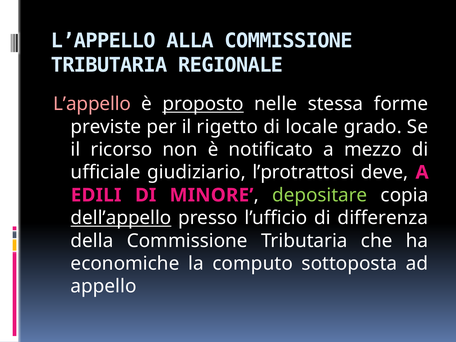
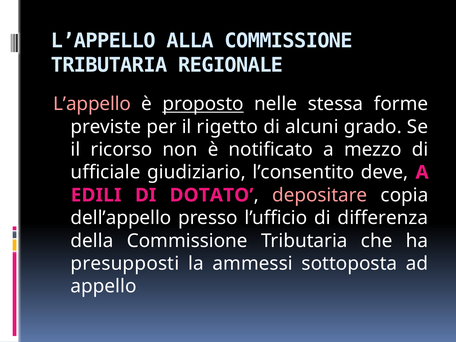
locale: locale -> alcuni
l’protrattosi: l’protrattosi -> l’consentito
MINORE: MINORE -> DOTATO
depositare colour: light green -> pink
dell’appello underline: present -> none
economiche: economiche -> presupposti
computo: computo -> ammessi
